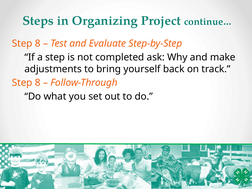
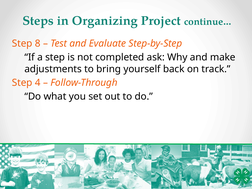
8 at (38, 83): 8 -> 4
